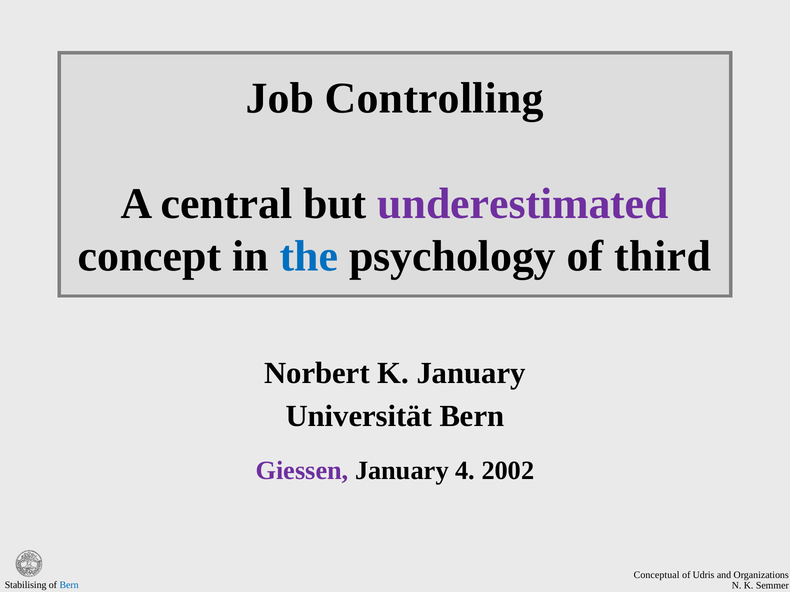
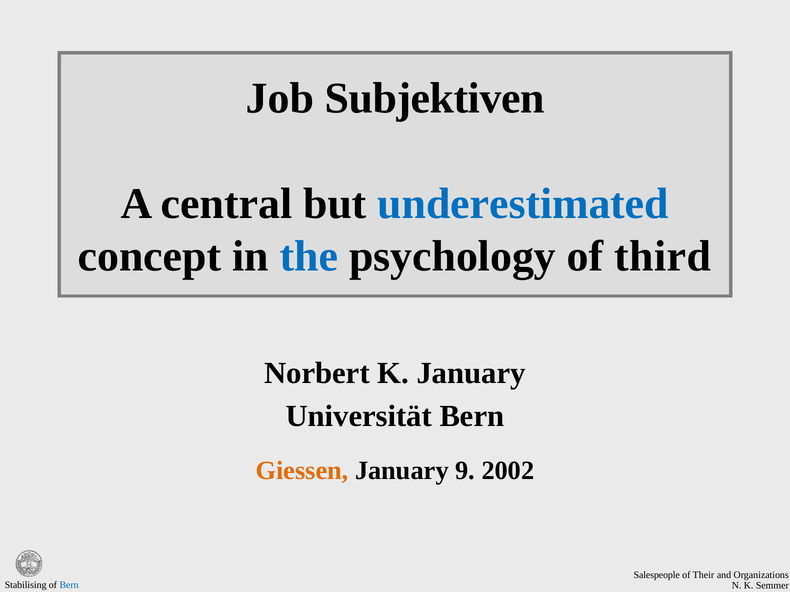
Controlling: Controlling -> Subjektiven
underestimated colour: purple -> blue
Giessen colour: purple -> orange
4: 4 -> 9
Conceptual: Conceptual -> Salespeople
Udris: Udris -> Their
